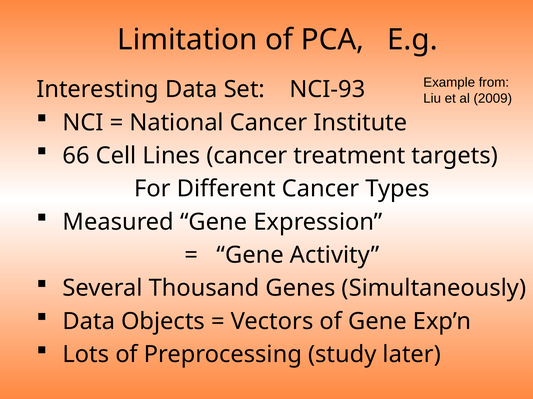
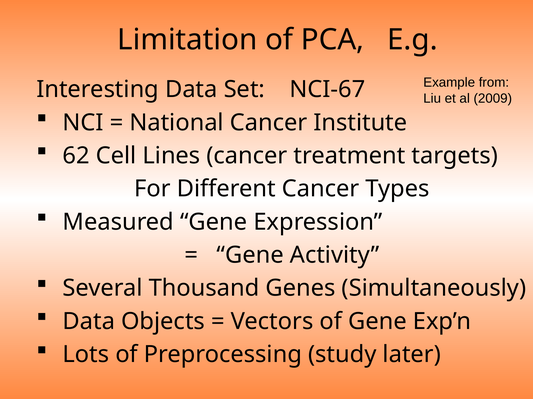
NCI-93: NCI-93 -> NCI-67
66: 66 -> 62
